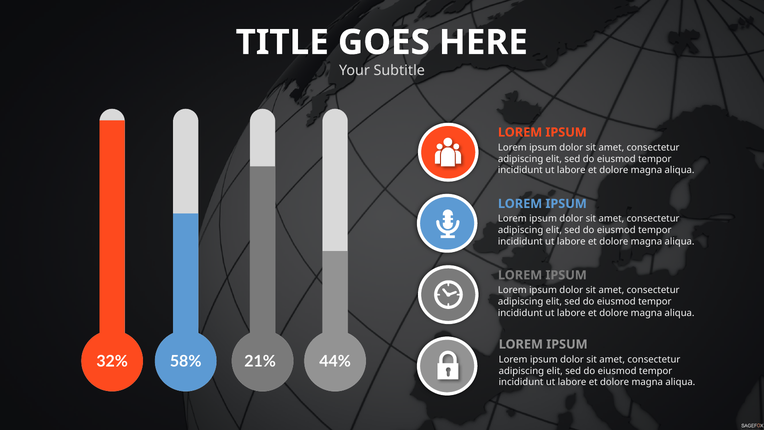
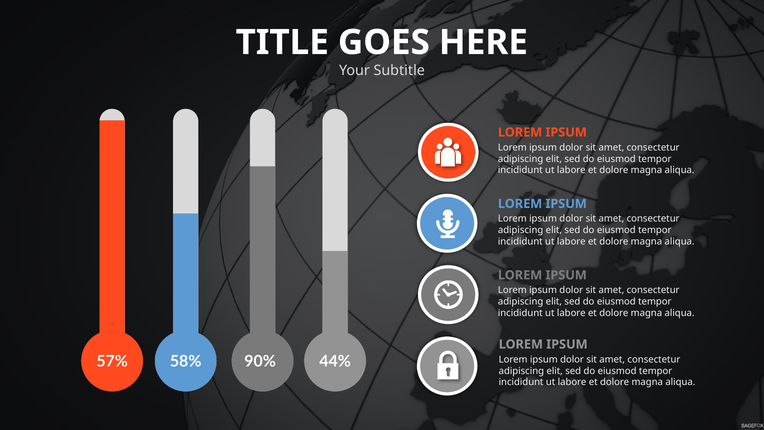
32%: 32% -> 57%
21%: 21% -> 90%
